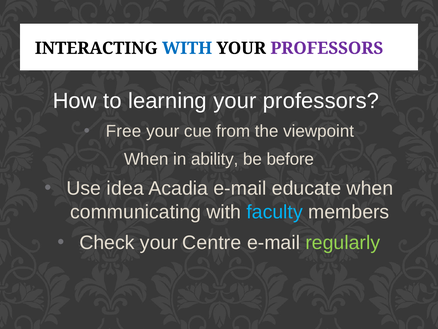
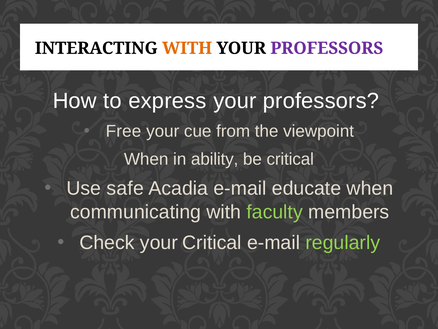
WITH at (187, 48) colour: blue -> orange
learning: learning -> express
be before: before -> critical
idea: idea -> safe
faculty colour: light blue -> light green
your Centre: Centre -> Critical
